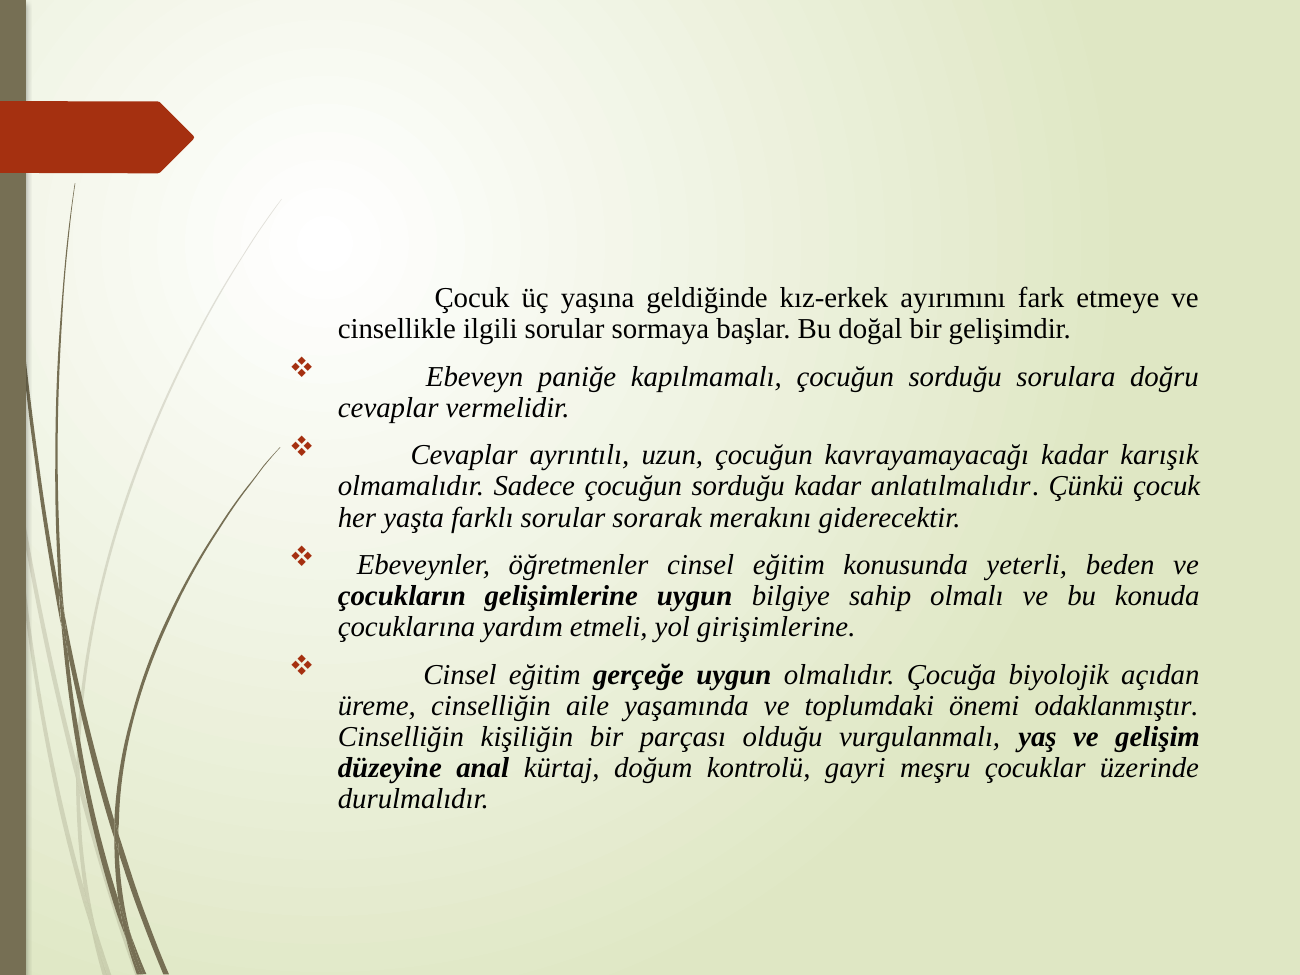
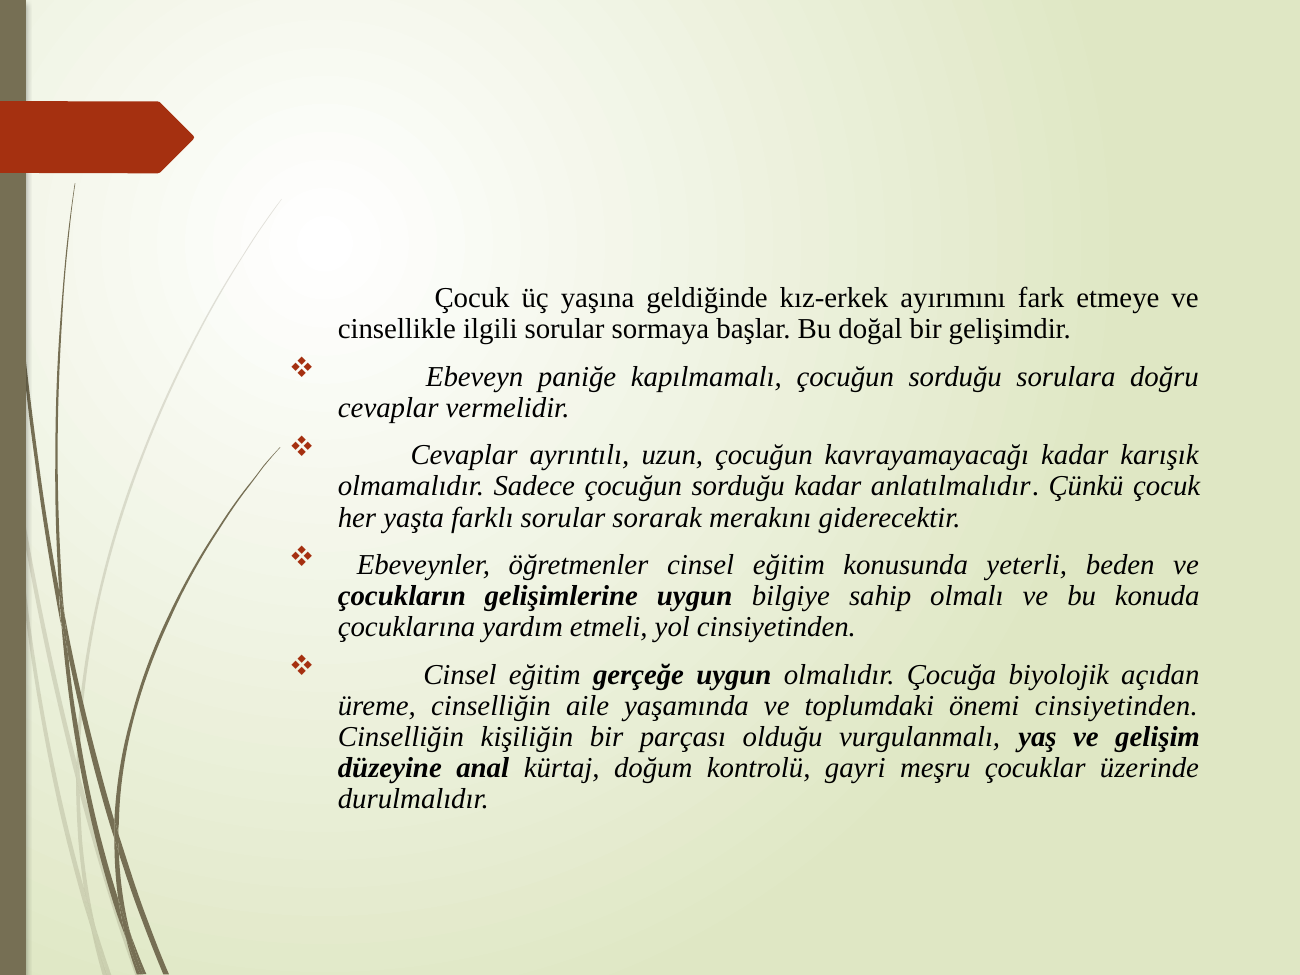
yol girişimlerine: girişimlerine -> cinsiyetinden
önemi odaklanmıştır: odaklanmıştır -> cinsiyetinden
